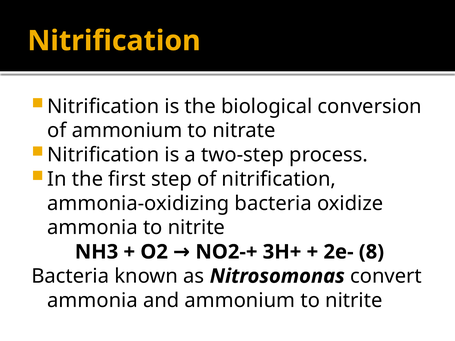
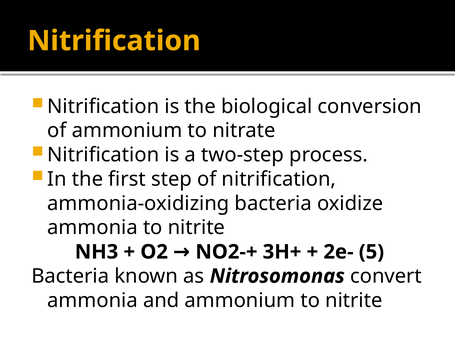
8: 8 -> 5
